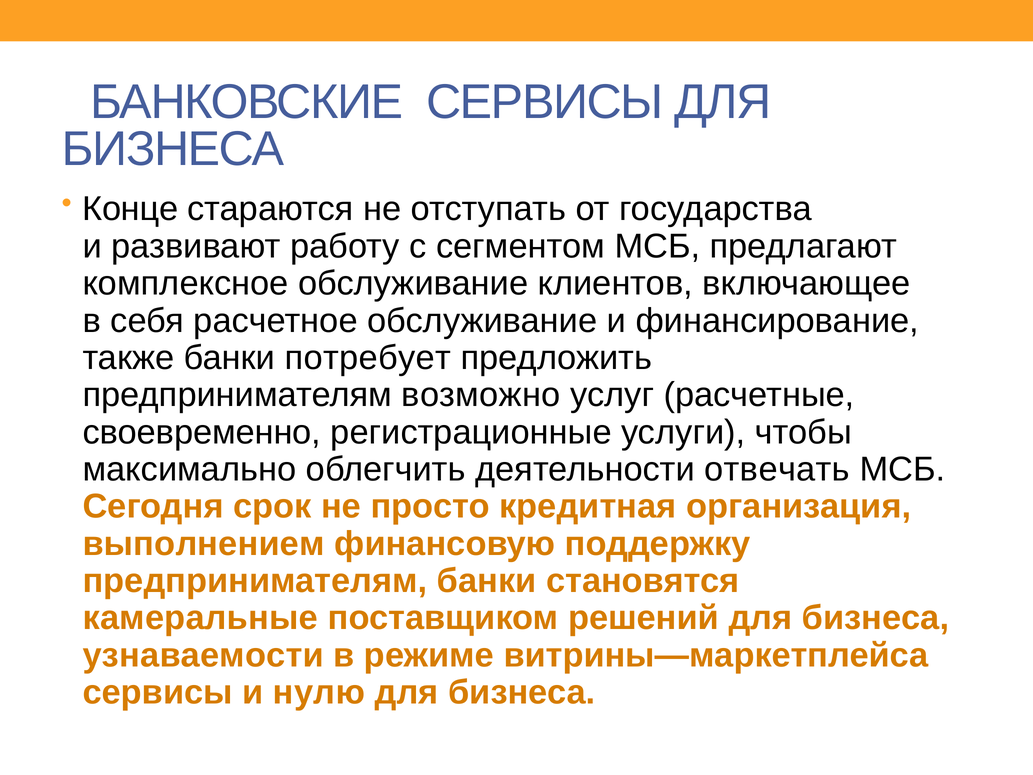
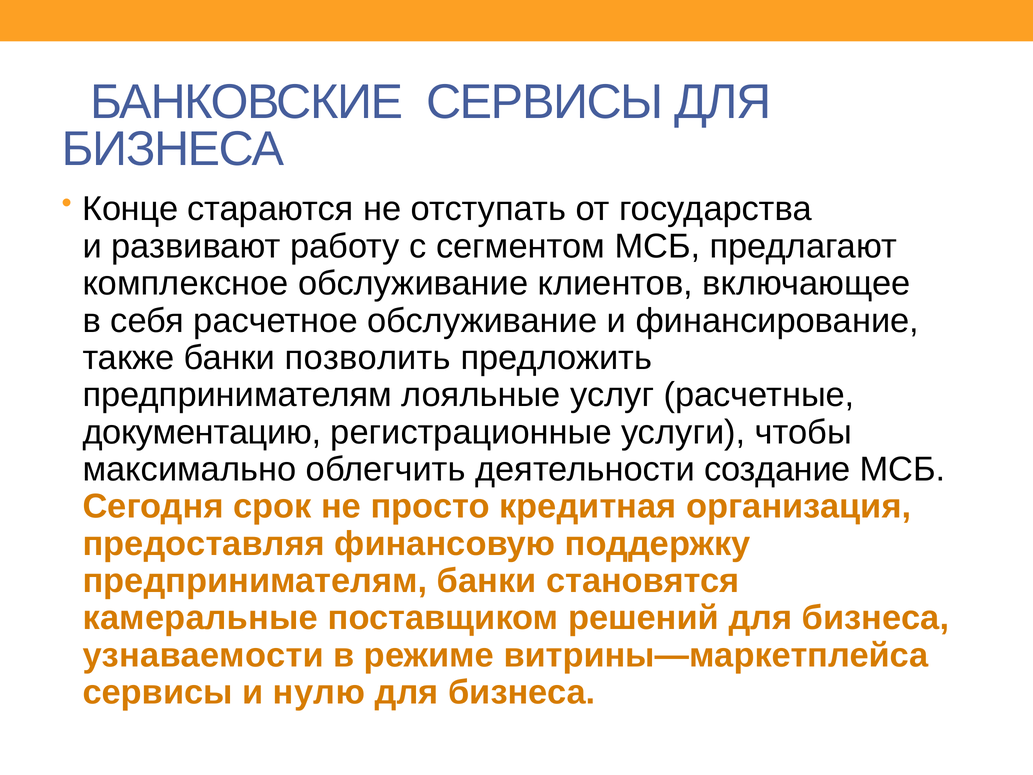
потребует: потребует -> позволить
возможно: возможно -> лояльные
своевременно: своевременно -> документацию
отвечать: отвечать -> создание
выполнением: выполнением -> предоставляя
